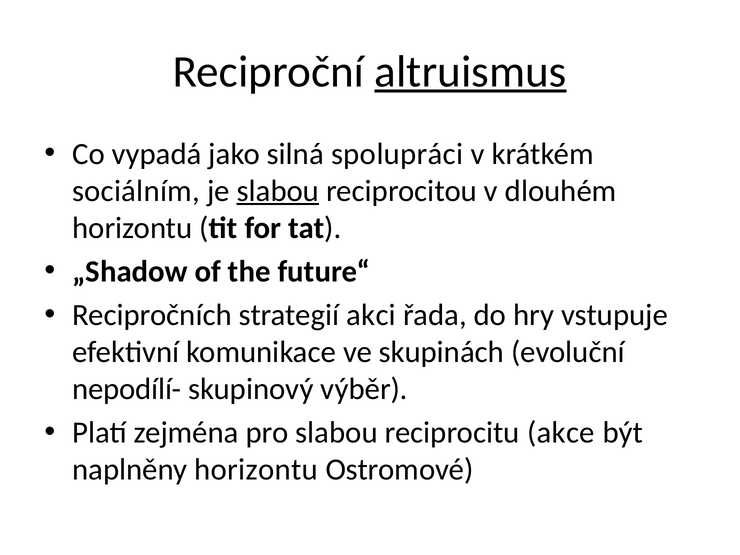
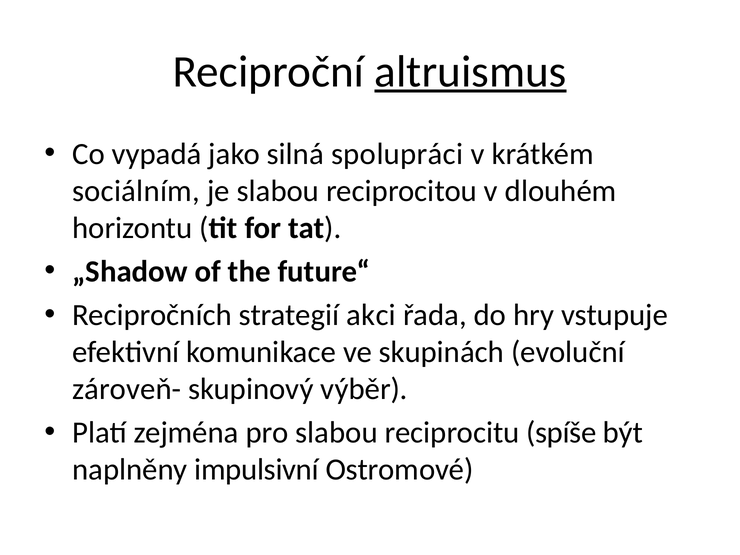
slabou at (278, 191) underline: present -> none
nepodílí-: nepodílí- -> zároveň-
akce: akce -> spíše
naplněny horizontu: horizontu -> impulsivní
